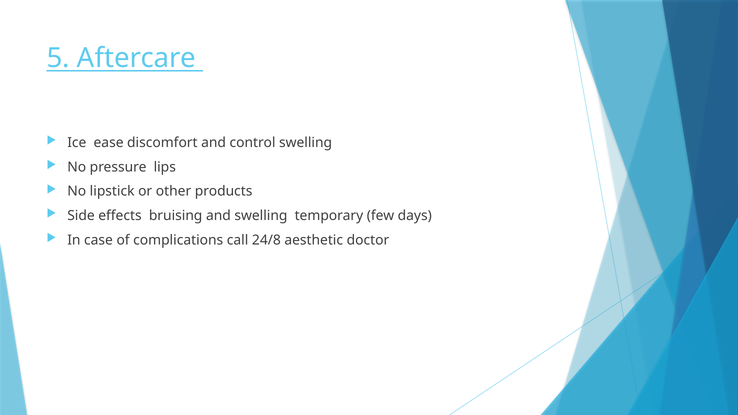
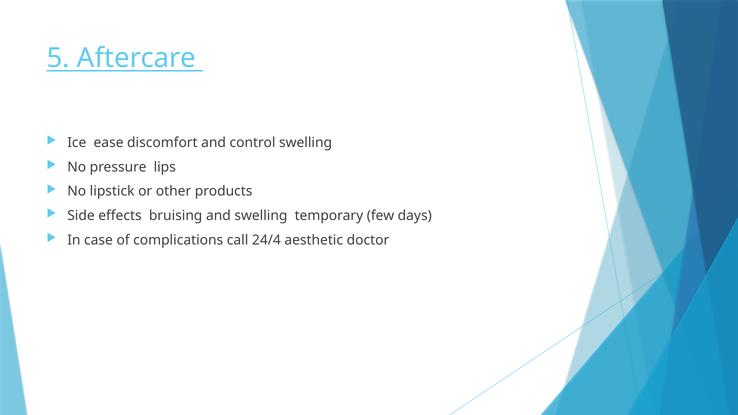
24/8: 24/8 -> 24/4
